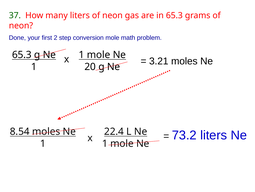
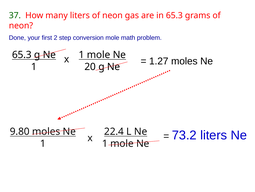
3.21: 3.21 -> 1.27
8.54: 8.54 -> 9.80
